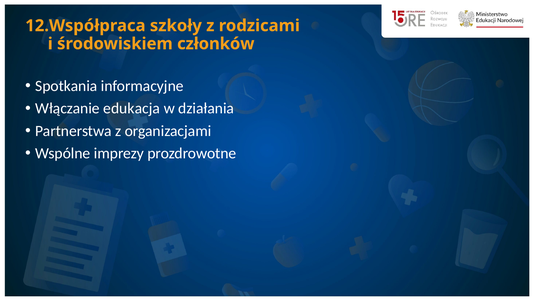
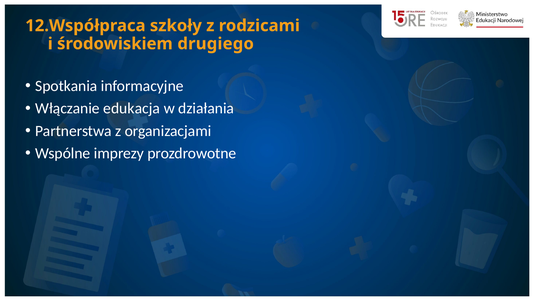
członków: członków -> drugiego
